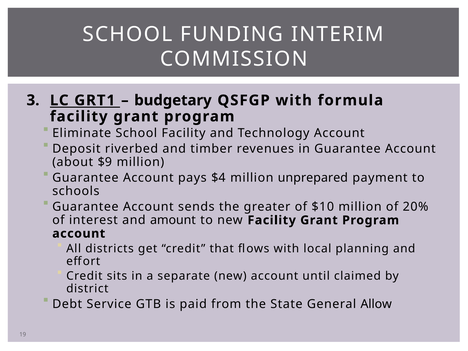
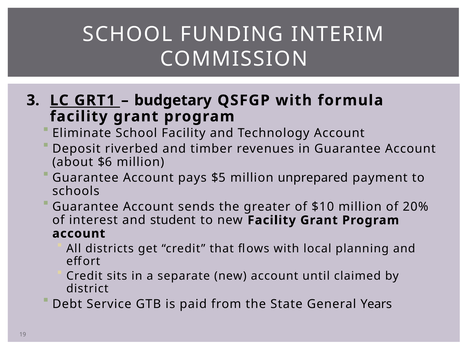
$9: $9 -> $6
$4: $4 -> $5
amount: amount -> student
Allow: Allow -> Years
